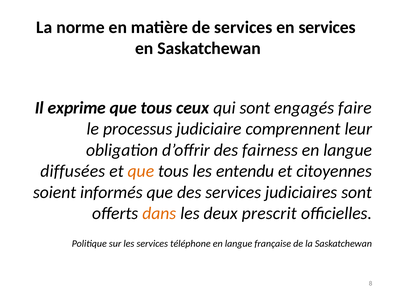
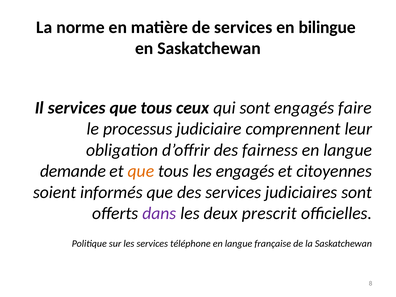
en services: services -> bilingue
Il exprime: exprime -> services
diffusées: diffusées -> demande
les entendu: entendu -> engagés
dans colour: orange -> purple
